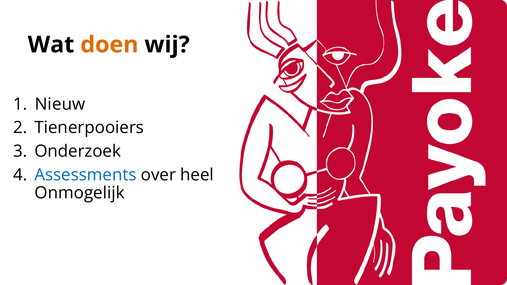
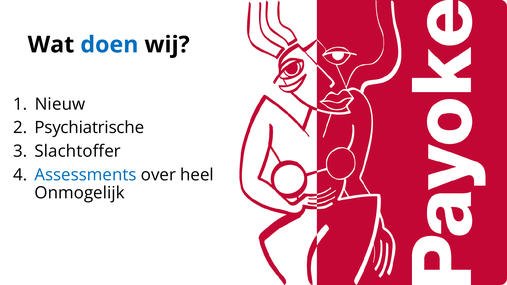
doen colour: orange -> blue
Tienerpooiers: Tienerpooiers -> Psychiatrische
Onderzoek: Onderzoek -> Slachtoffer
